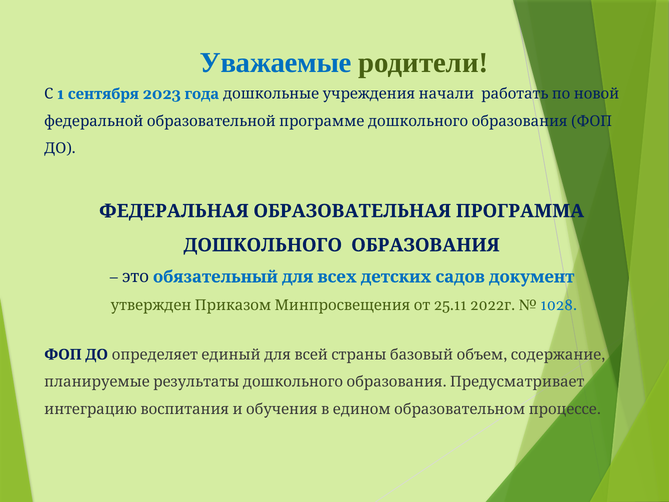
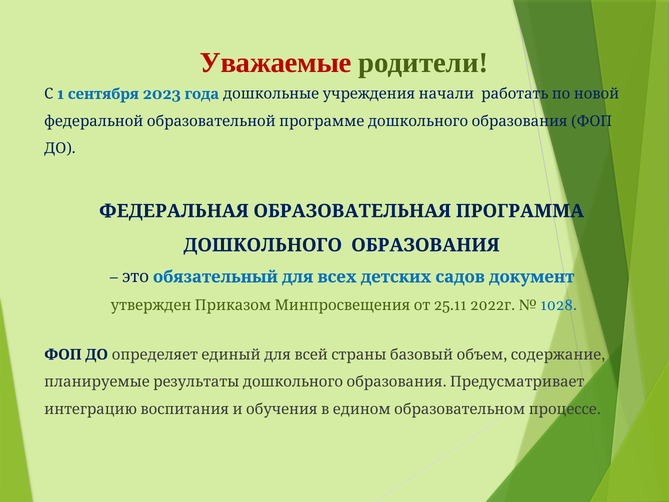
Уважаемые colour: blue -> red
